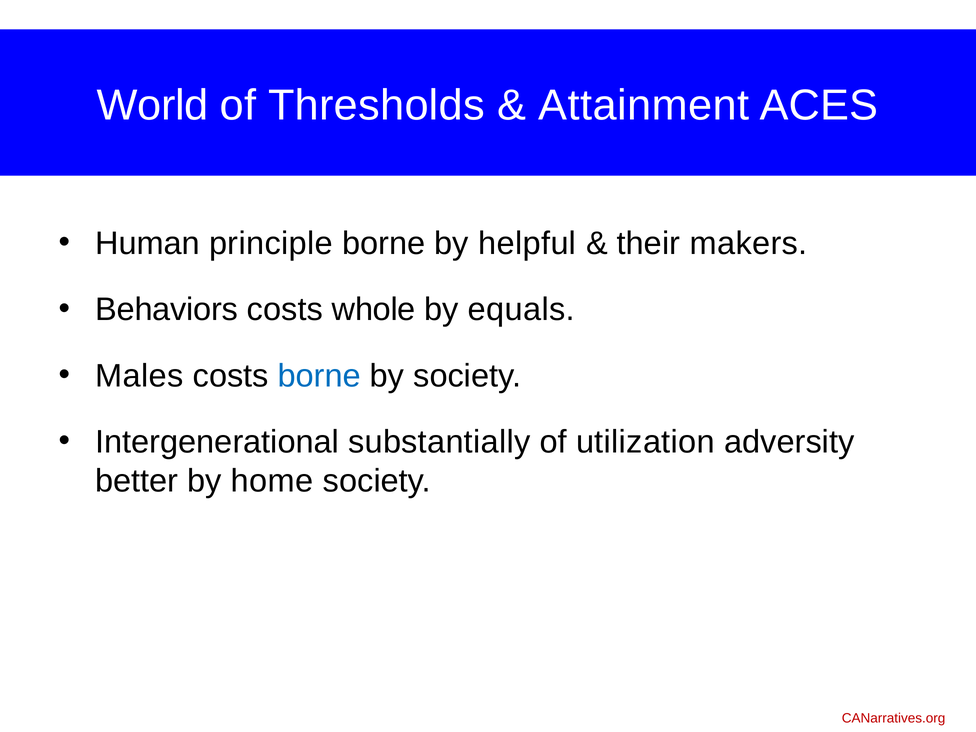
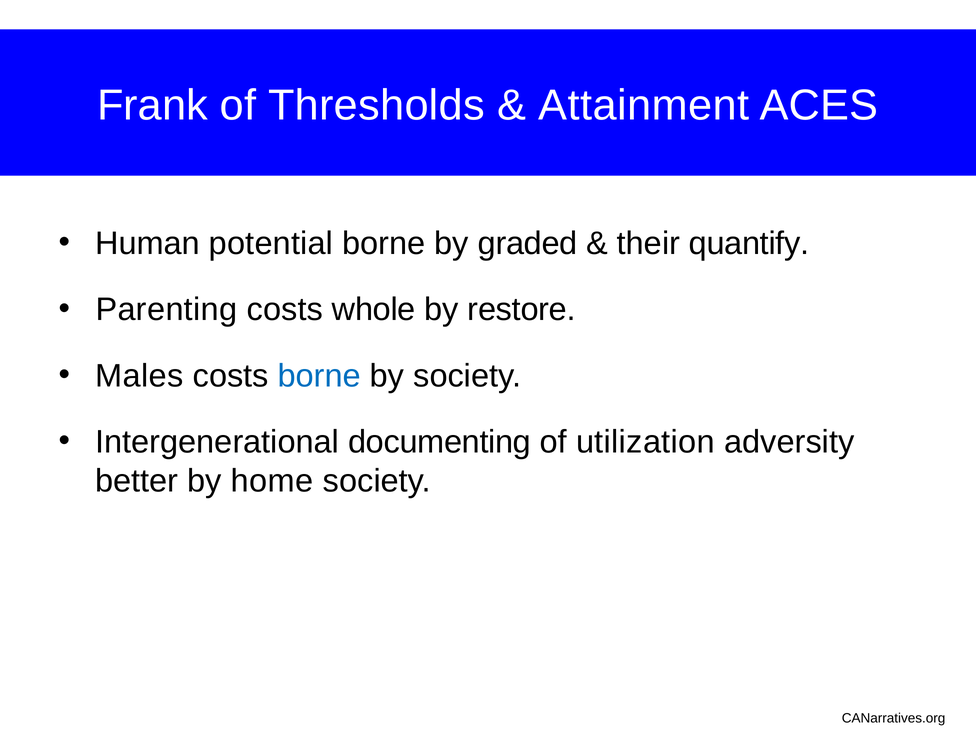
World: World -> Frank
principle: principle -> potential
helpful: helpful -> graded
makers: makers -> quantify
Behaviors: Behaviors -> Parenting
equals: equals -> restore
substantially: substantially -> documenting
CANarratives.org colour: red -> black
